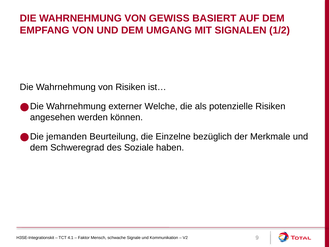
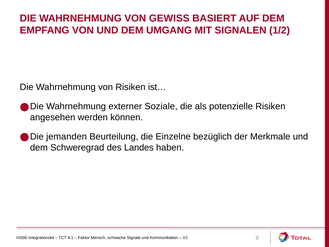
Welche: Welche -> Soziale
Soziale: Soziale -> Landes
